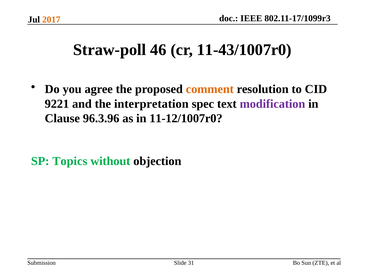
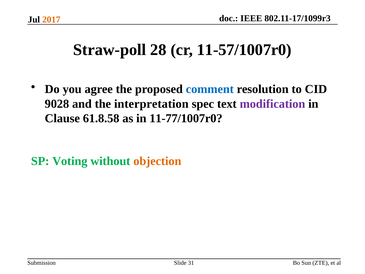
46: 46 -> 28
11-43/1007r0: 11-43/1007r0 -> 11-57/1007r0
comment colour: orange -> blue
9221: 9221 -> 9028
96.3.96: 96.3.96 -> 61.8.58
11-12/1007r0: 11-12/1007r0 -> 11-77/1007r0
Topics: Topics -> Voting
objection colour: black -> orange
